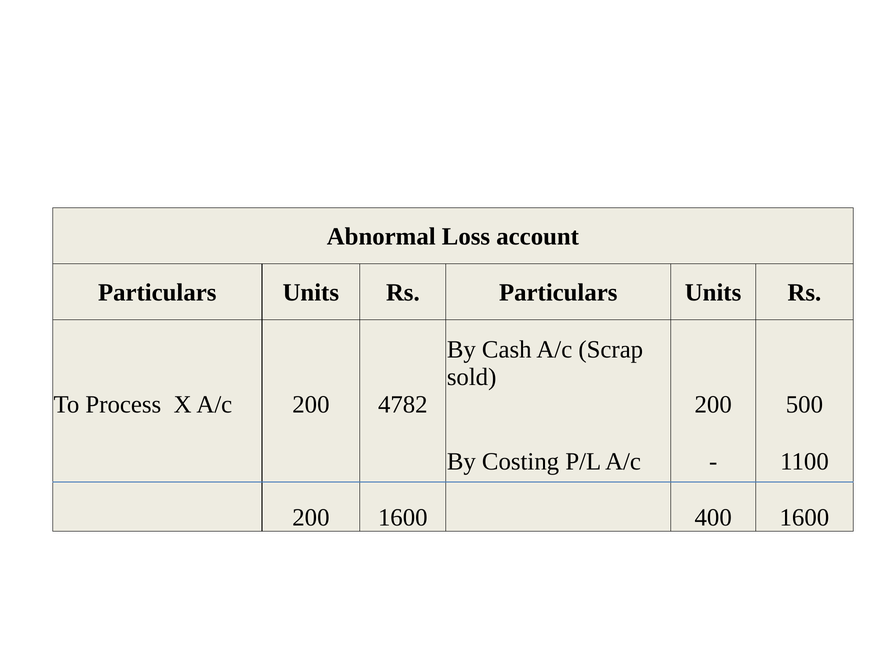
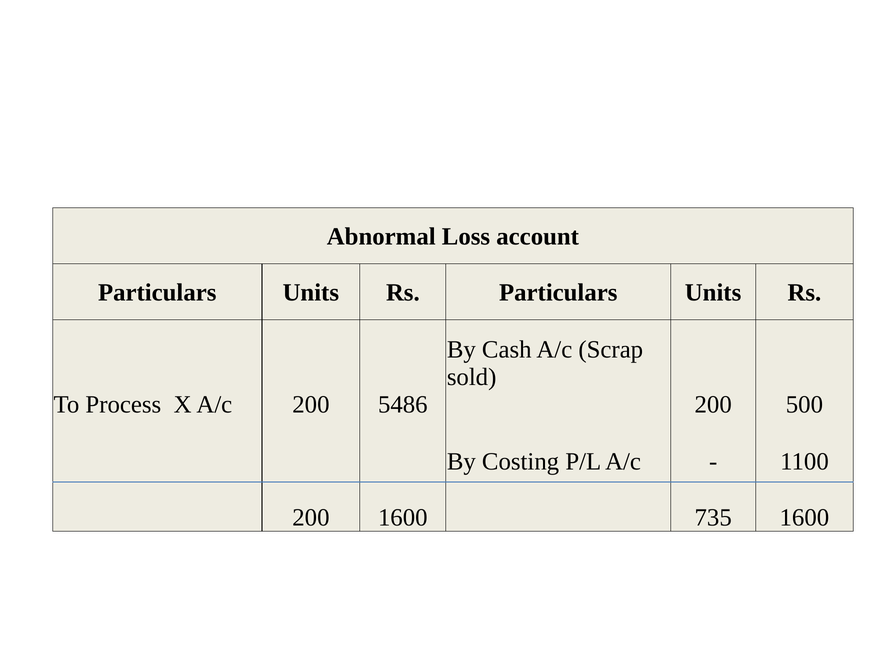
4782: 4782 -> 5486
400: 400 -> 735
